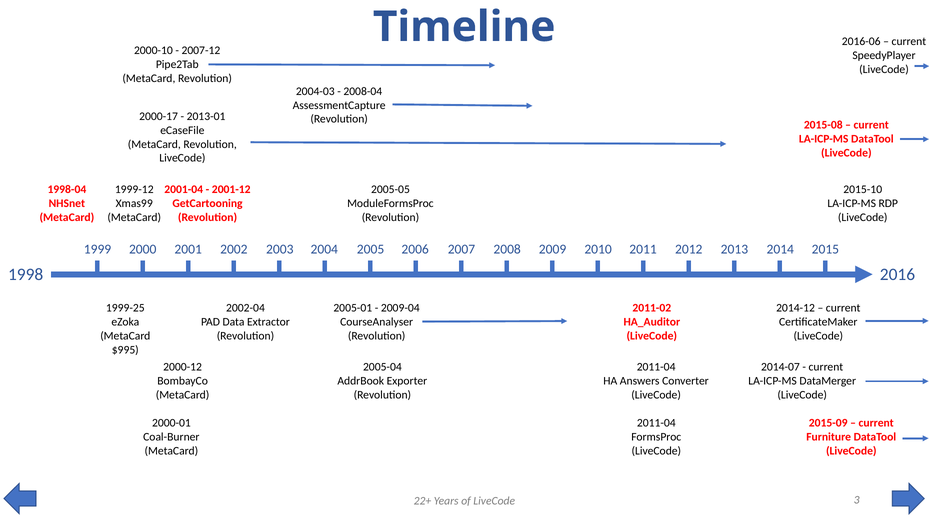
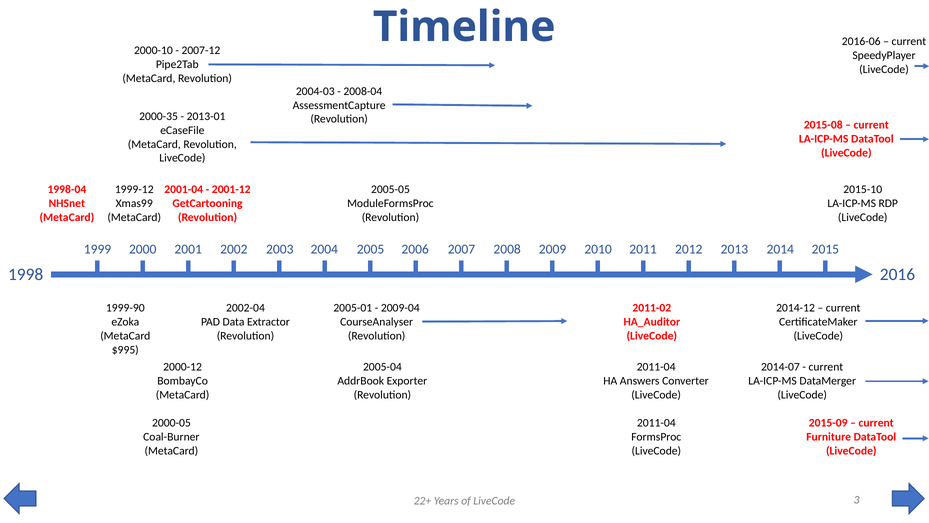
2000-17: 2000-17 -> 2000-35
1999-25: 1999-25 -> 1999-90
2000-01: 2000-01 -> 2000-05
